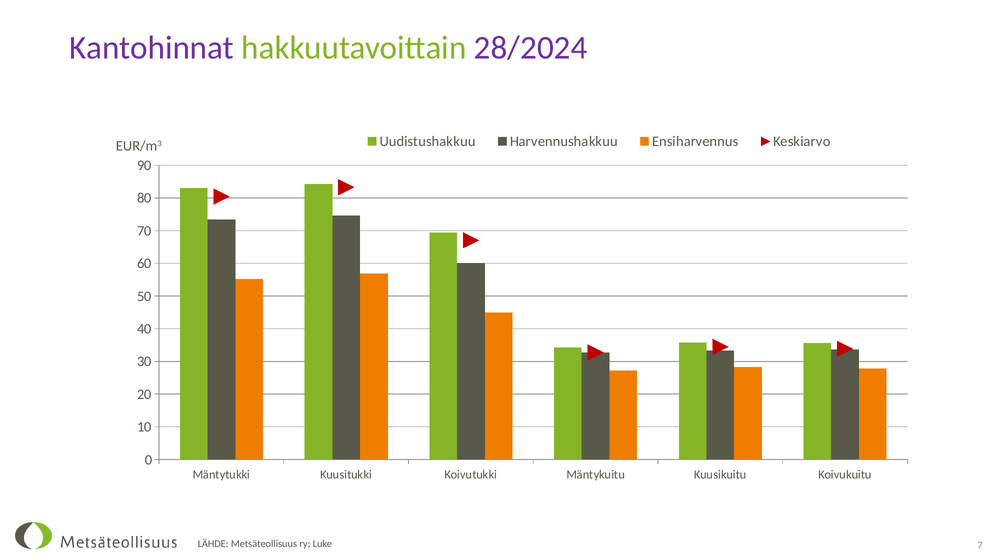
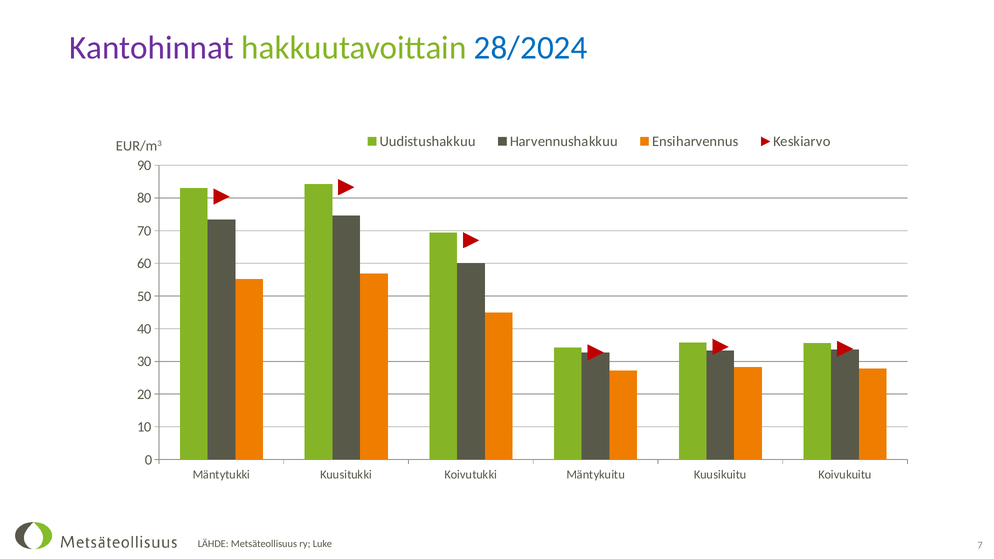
28/2024 colour: purple -> blue
